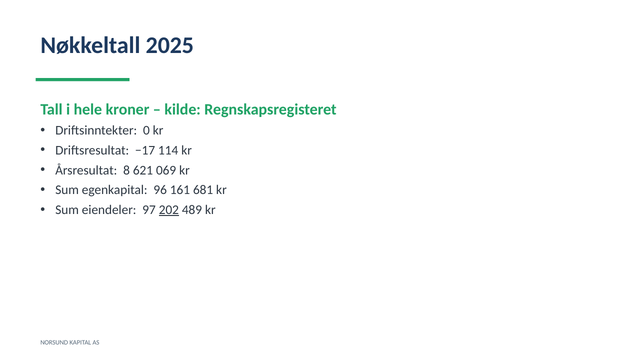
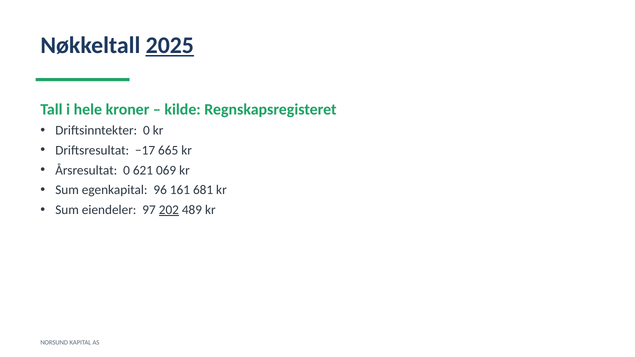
2025 underline: none -> present
114: 114 -> 665
Årsresultat 8: 8 -> 0
